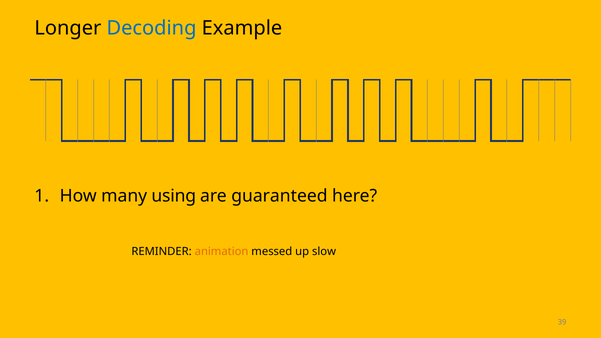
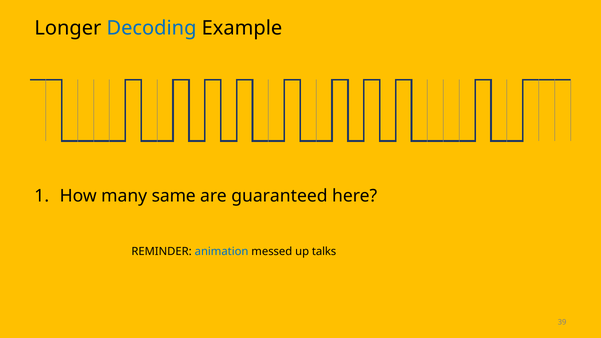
using: using -> same
animation colour: orange -> blue
slow: slow -> talks
